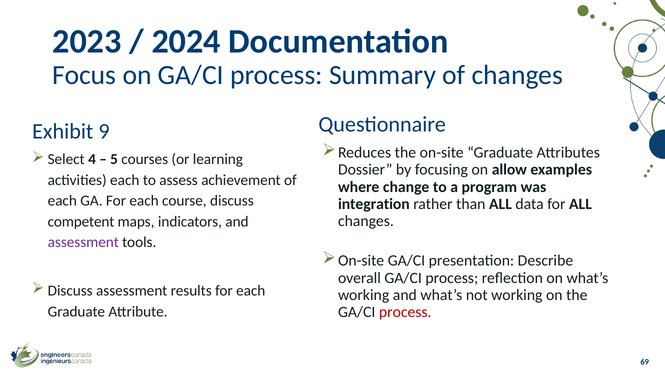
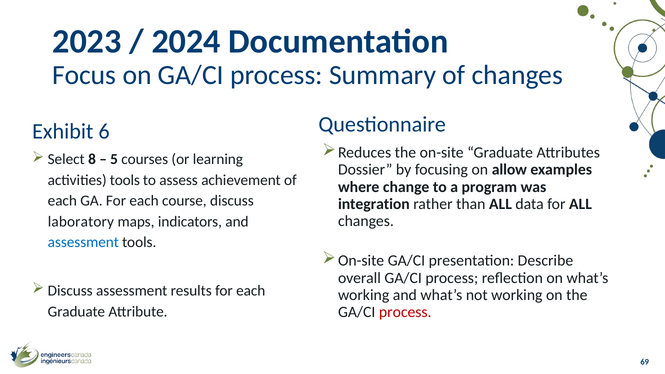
9: 9 -> 6
4: 4 -> 8
activities each: each -> tools
competent: competent -> laboratory
assessment at (83, 243) colour: purple -> blue
